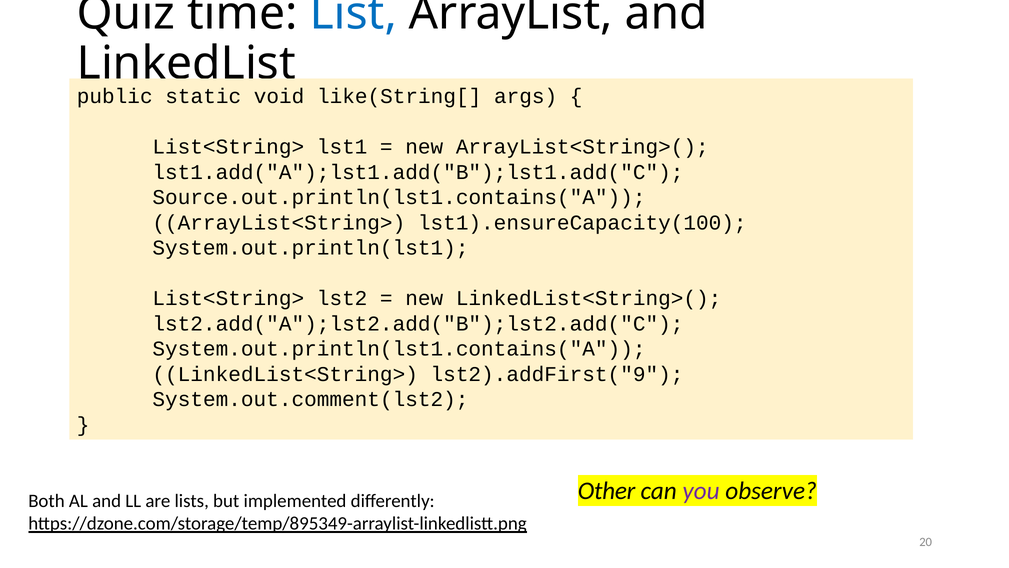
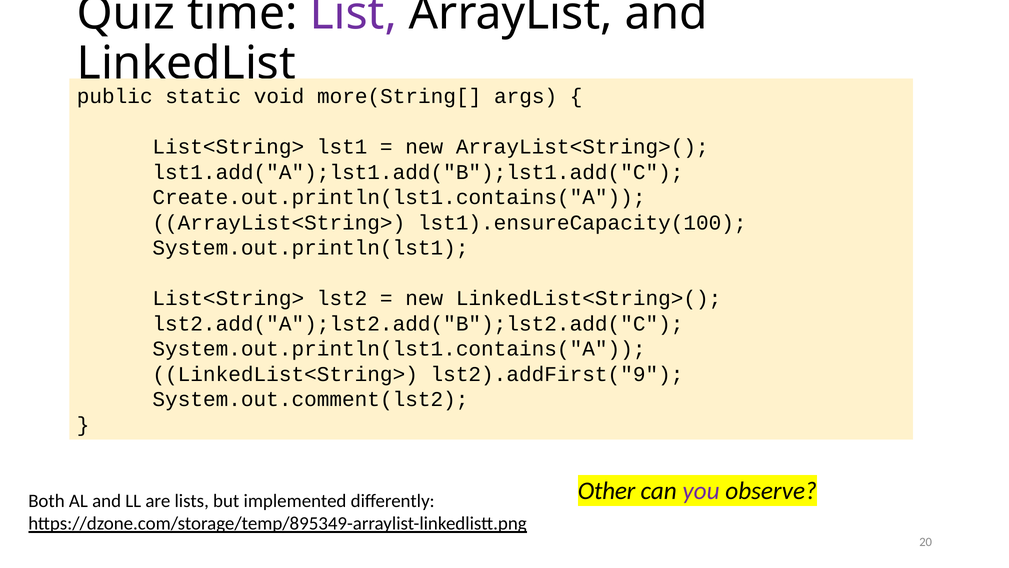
List colour: blue -> purple
like(String[: like(String[ -> more(String[
Source.out.println(lst1.contains("A: Source.out.println(lst1.contains("A -> Create.out.println(lst1.contains("A
